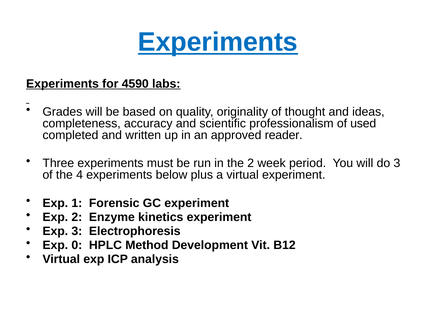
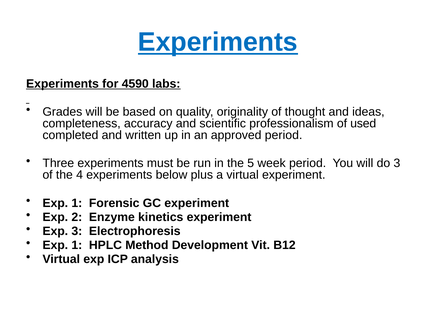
approved reader: reader -> period
the 2: 2 -> 5
0 at (77, 245): 0 -> 1
